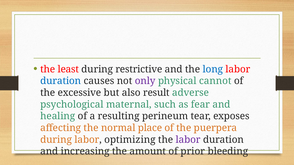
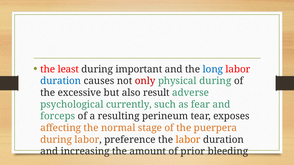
restrictive: restrictive -> important
only colour: purple -> red
physical cannot: cannot -> during
maternal: maternal -> currently
healing: healing -> forceps
place: place -> stage
optimizing: optimizing -> preference
labor at (188, 140) colour: purple -> orange
